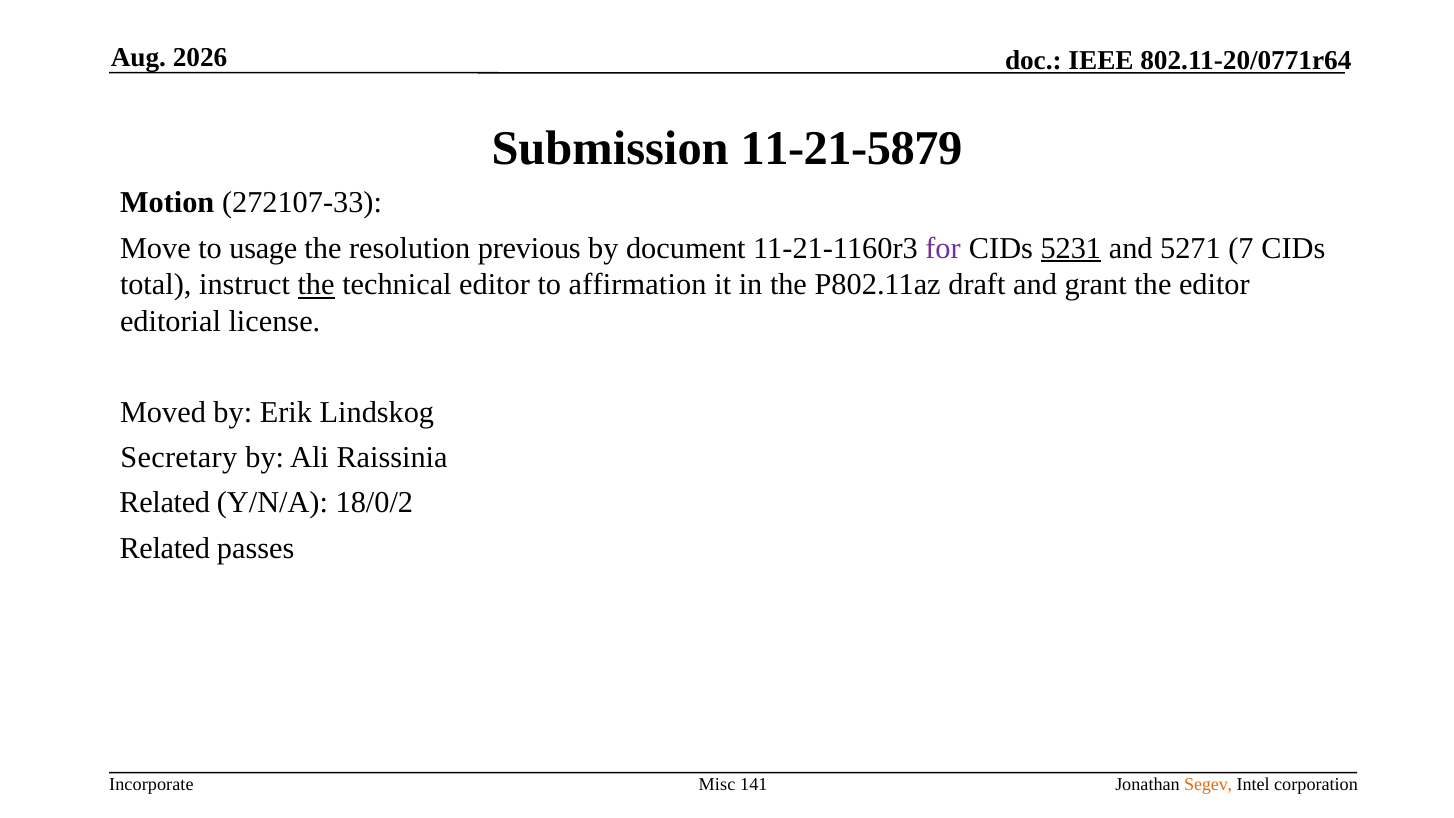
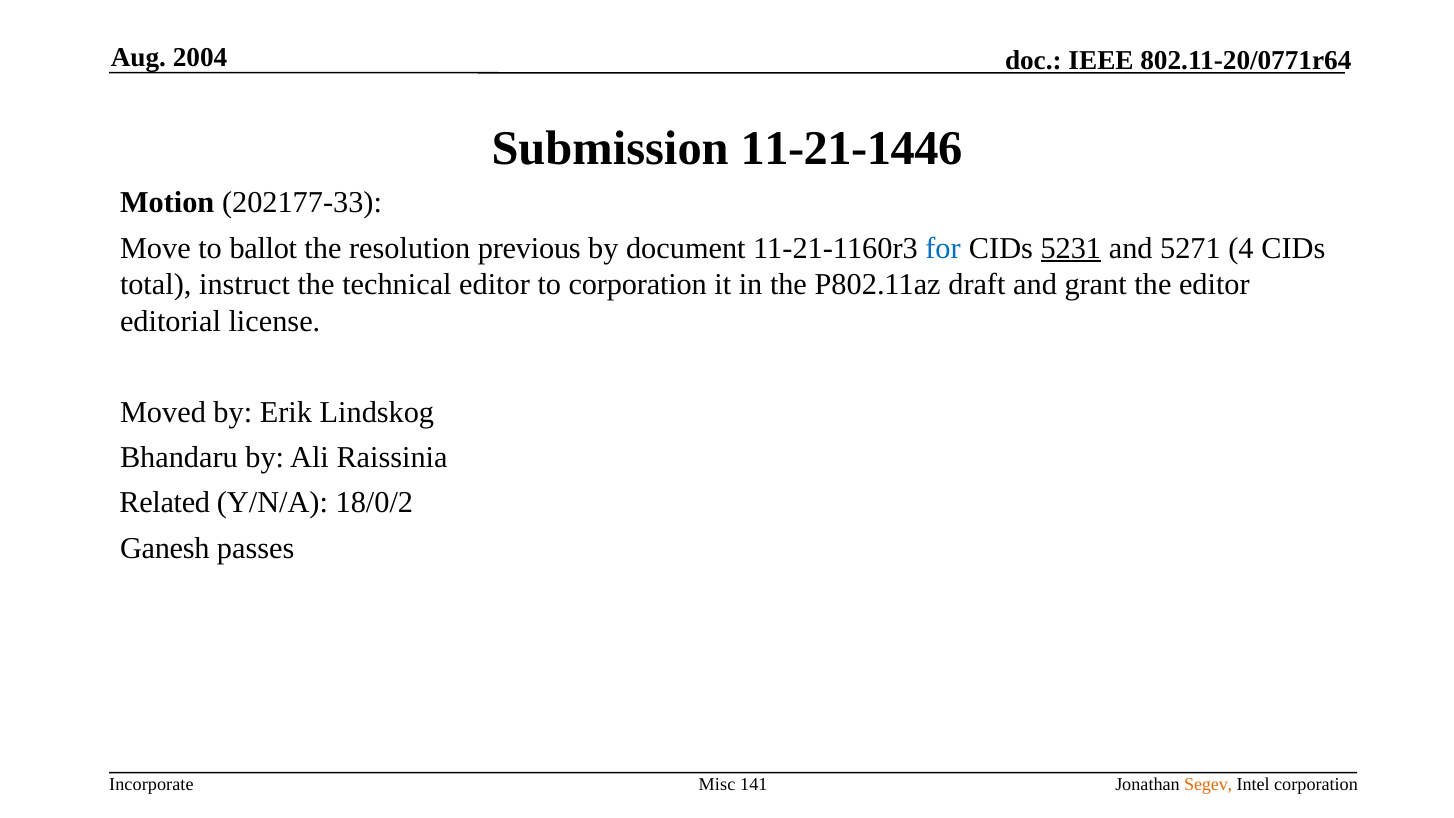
2026: 2026 -> 2004
11-21-5879: 11-21-5879 -> 11-21-1446
272107-33: 272107-33 -> 202177-33
usage: usage -> ballot
for colour: purple -> blue
7: 7 -> 4
the at (316, 285) underline: present -> none
to affirmation: affirmation -> corporation
Secretary: Secretary -> Bhandaru
Related at (165, 548): Related -> Ganesh
